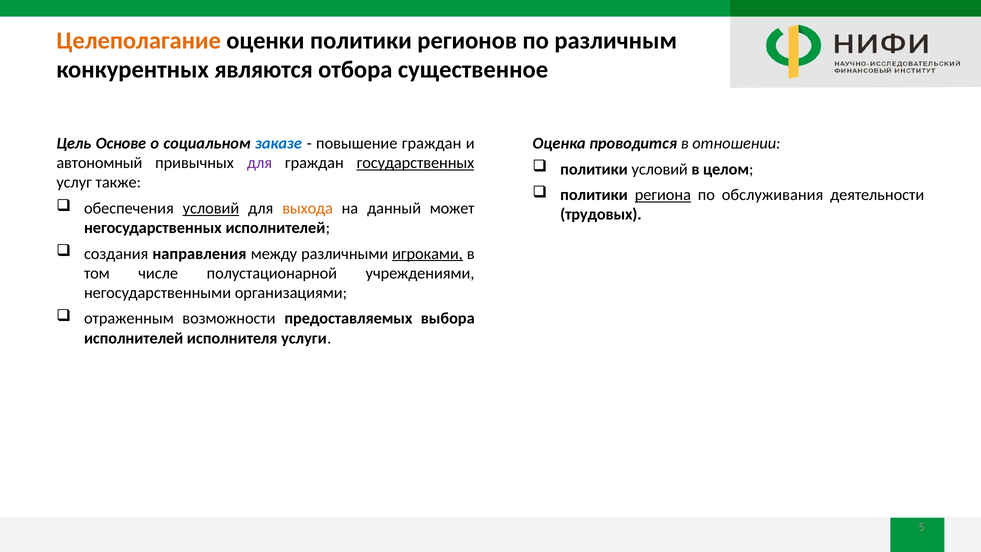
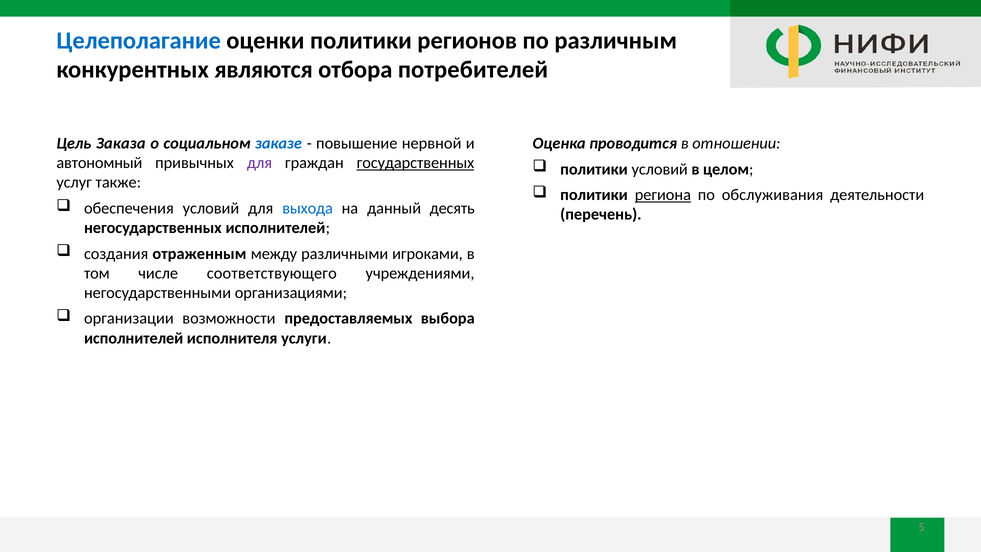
Целеполагание colour: orange -> blue
существенное: существенное -> потребителей
Основе: Основе -> Заказа
повышение граждан: граждан -> нервной
условий at (211, 208) underline: present -> none
выхода colour: orange -> blue
может: может -> десять
трудовых: трудовых -> перечень
направления: направления -> отраженным
игроками underline: present -> none
полустационарной: полустационарной -> соответствующего
отраженным: отраженным -> организации
